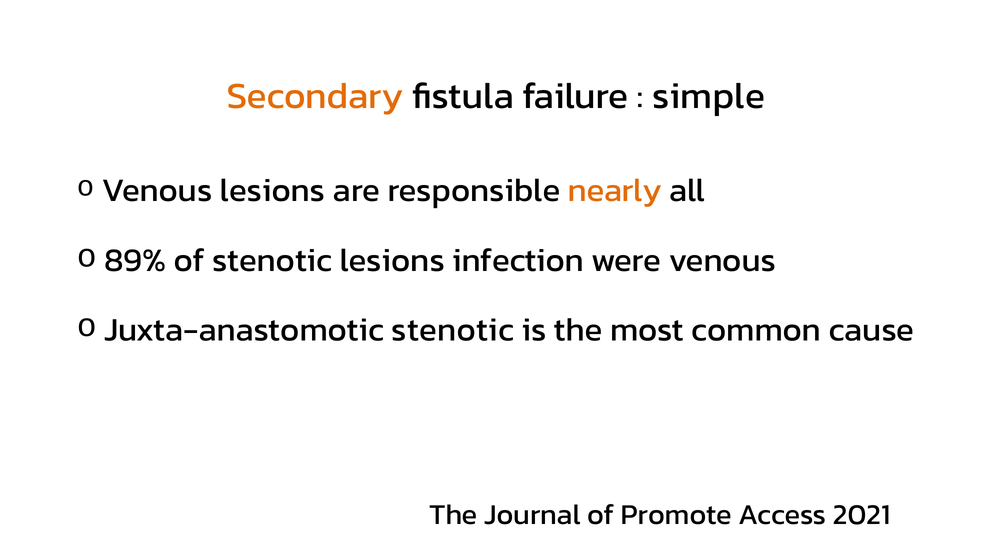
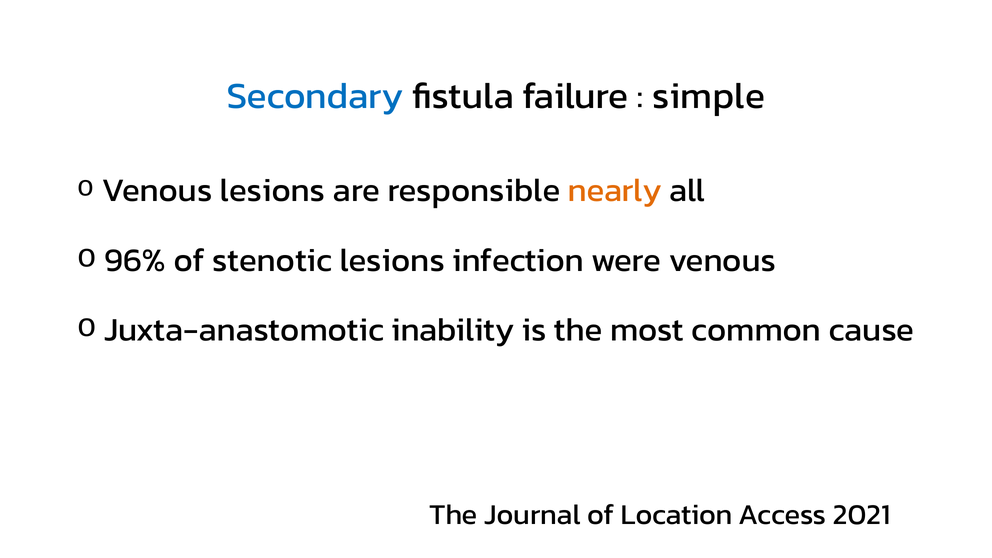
Secondary colour: orange -> blue
89%: 89% -> 96%
Juxta-anastomotic stenotic: stenotic -> inability
Promote: Promote -> Location
